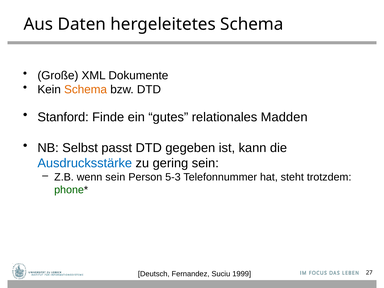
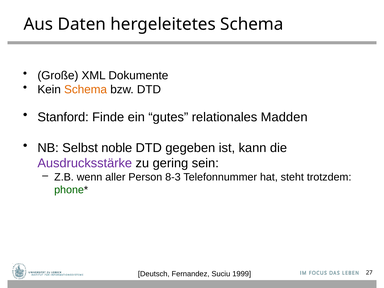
passt: passt -> noble
Ausdrucksstärke colour: blue -> purple
wenn sein: sein -> aller
5-3: 5-3 -> 8-3
